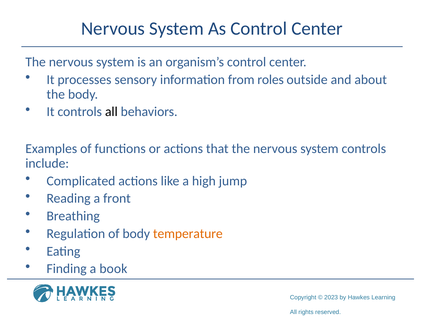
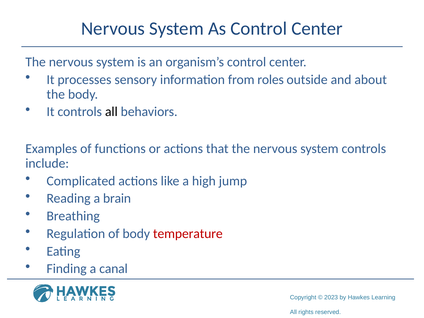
front: front -> brain
temperature colour: orange -> red
book: book -> canal
